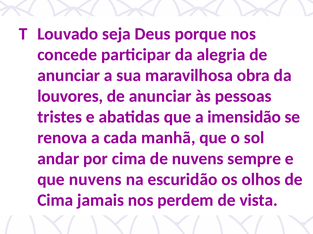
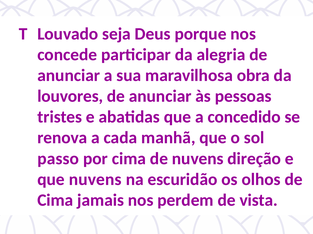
imensidão: imensidão -> concedido
andar: andar -> passo
sempre: sempre -> direção
